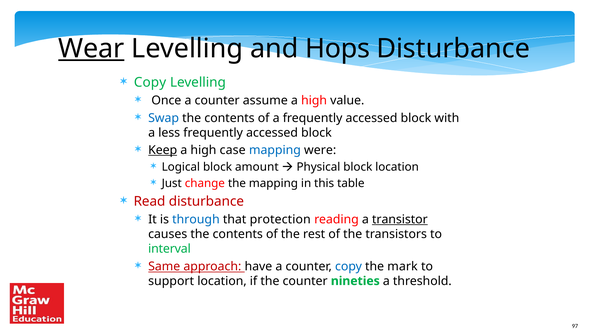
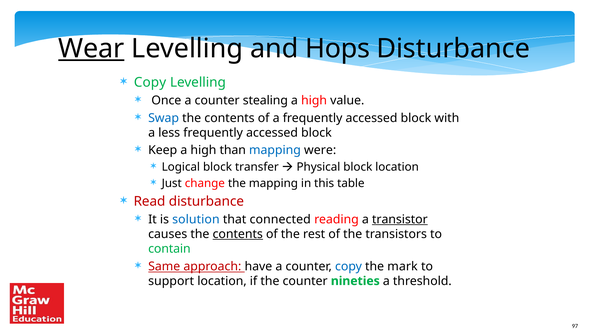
assume: assume -> stealing
Keep underline: present -> none
case: case -> than
amount: amount -> transfer
through: through -> solution
protection: protection -> connected
contents at (238, 234) underline: none -> present
interval: interval -> contain
